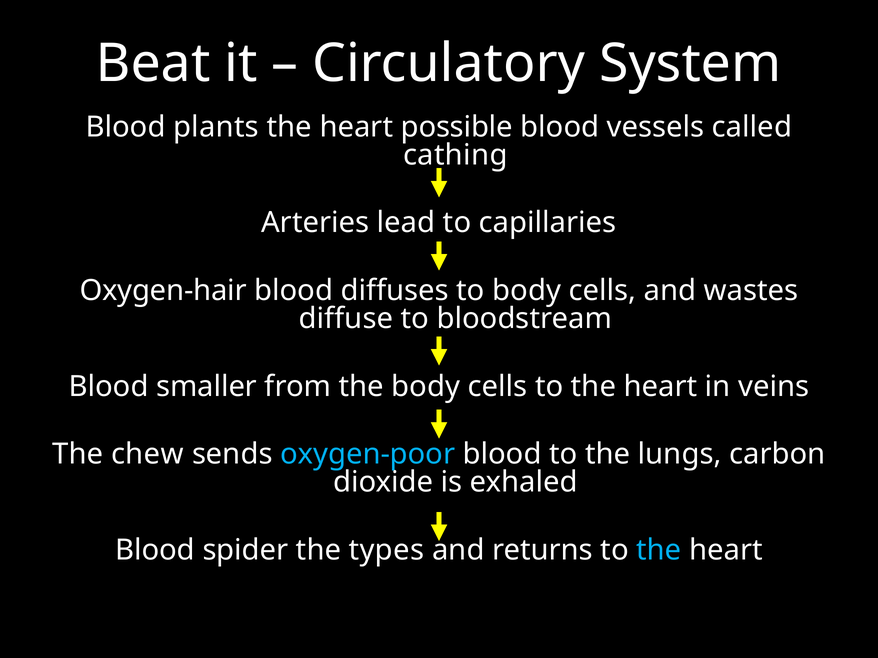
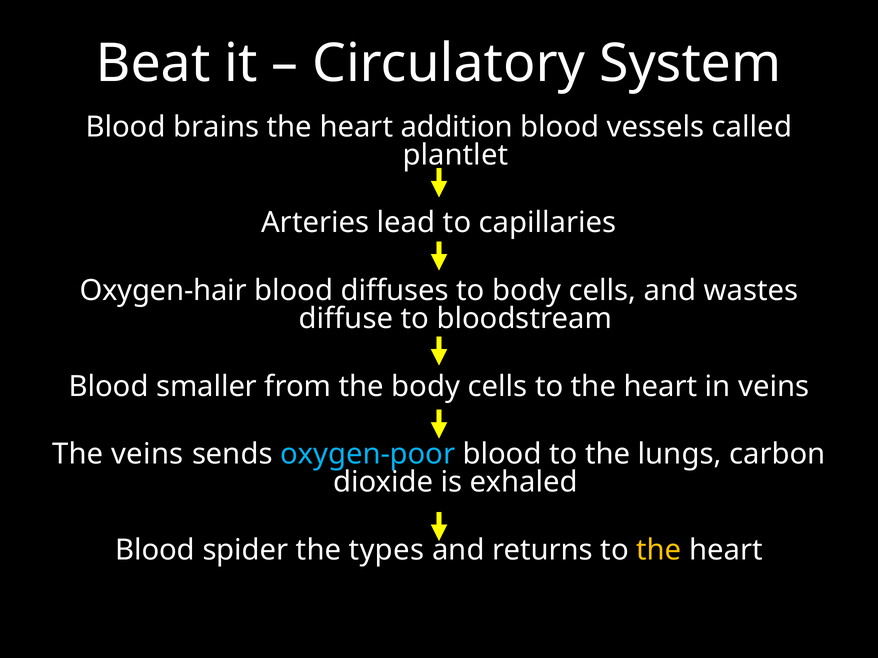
plants: plants -> brains
possible: possible -> addition
cathing: cathing -> plantlet
The chew: chew -> veins
the at (659, 551) colour: light blue -> yellow
